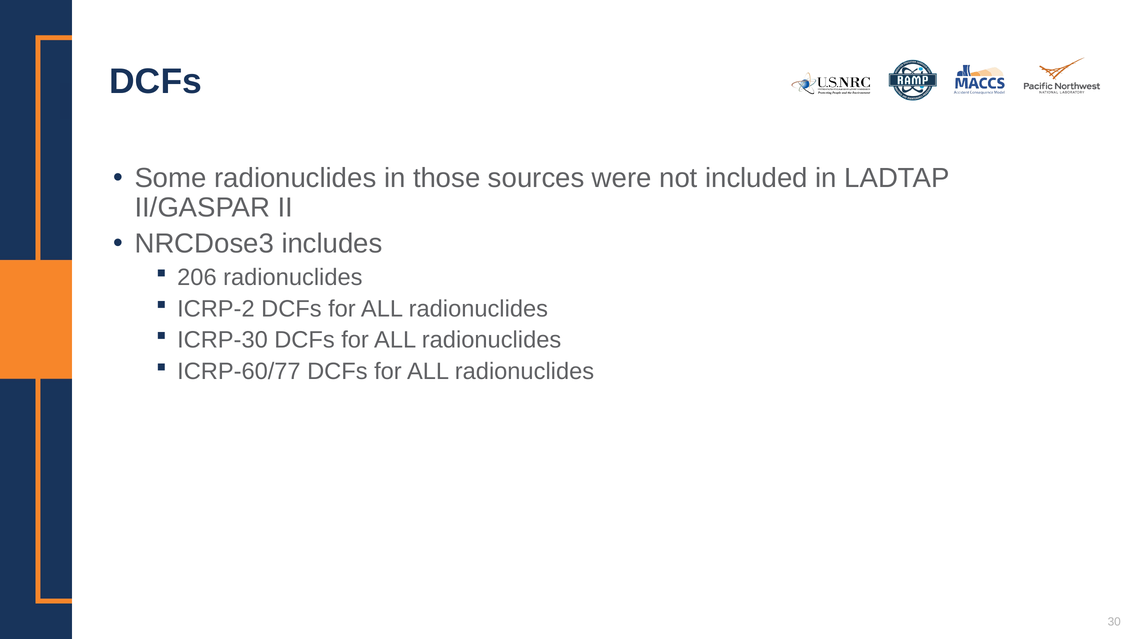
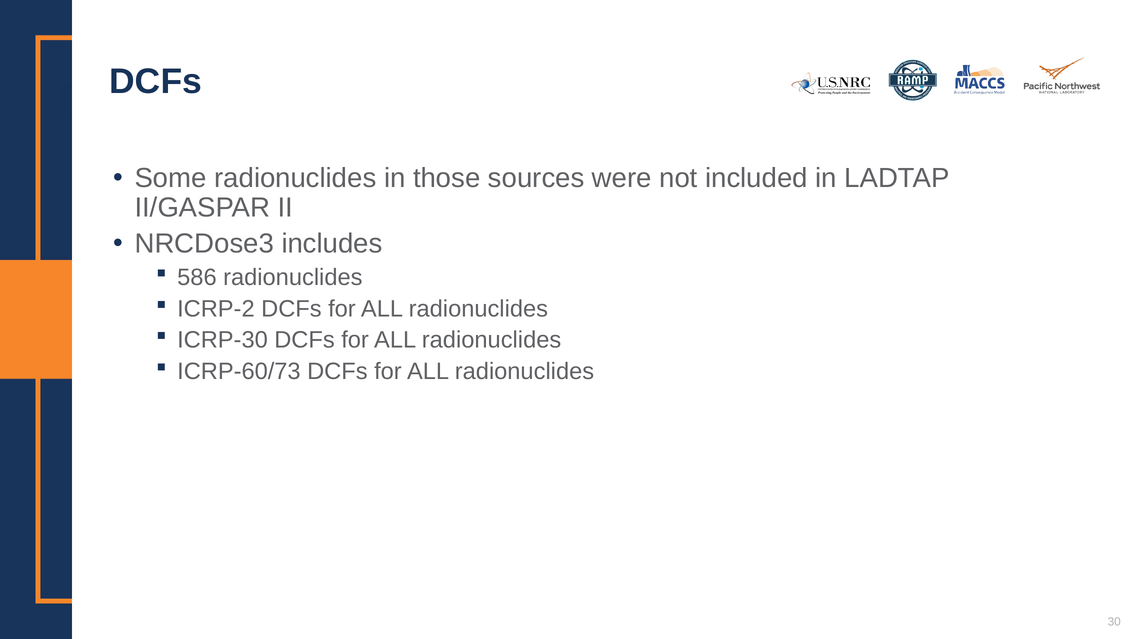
206: 206 -> 586
ICRP-60/77: ICRP-60/77 -> ICRP-60/73
